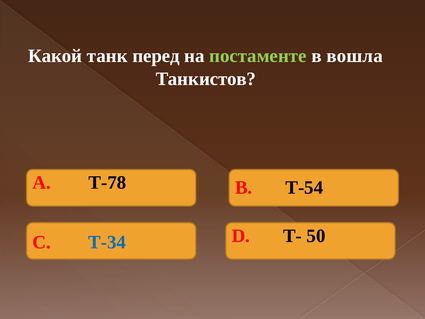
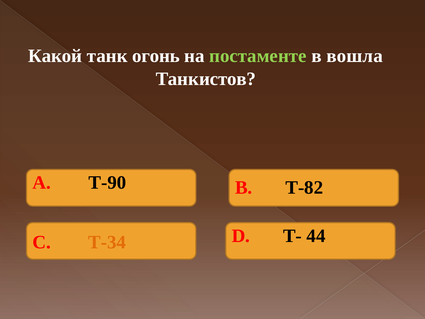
перед: перед -> огонь
Т-78: Т-78 -> Т-90
Т-54: Т-54 -> Т-82
50: 50 -> 44
Т-34 colour: blue -> orange
